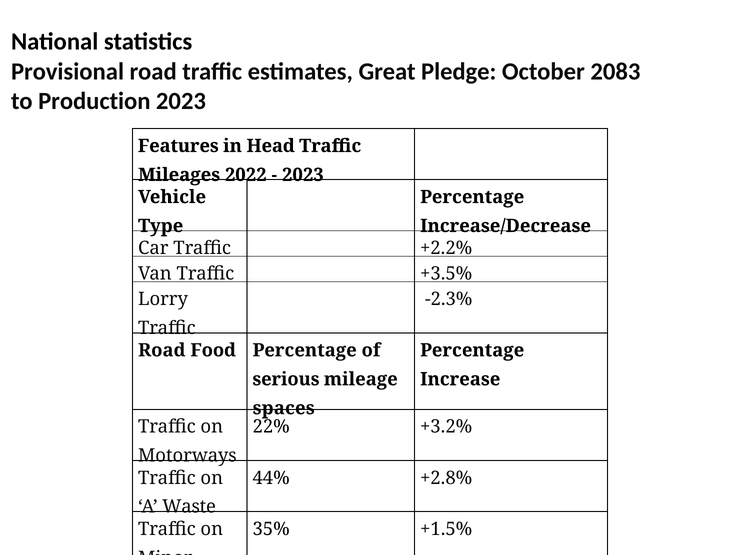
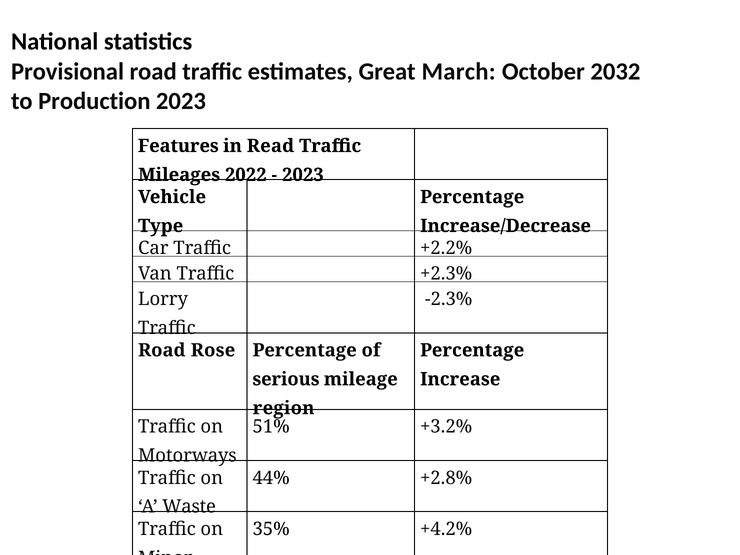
Pledge: Pledge -> March
2083: 2083 -> 2032
Head: Head -> Read
+3.5%: +3.5% -> +2.3%
Food: Food -> Rose
spaces: spaces -> region
22%: 22% -> 51%
+1.5%: +1.5% -> +4.2%
